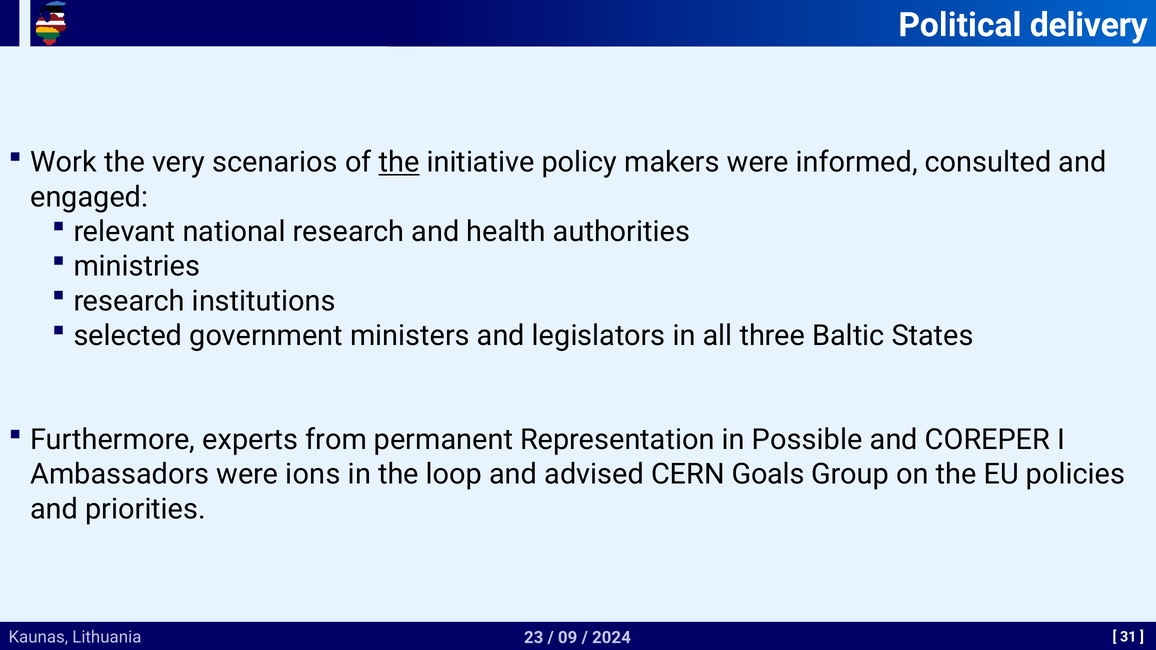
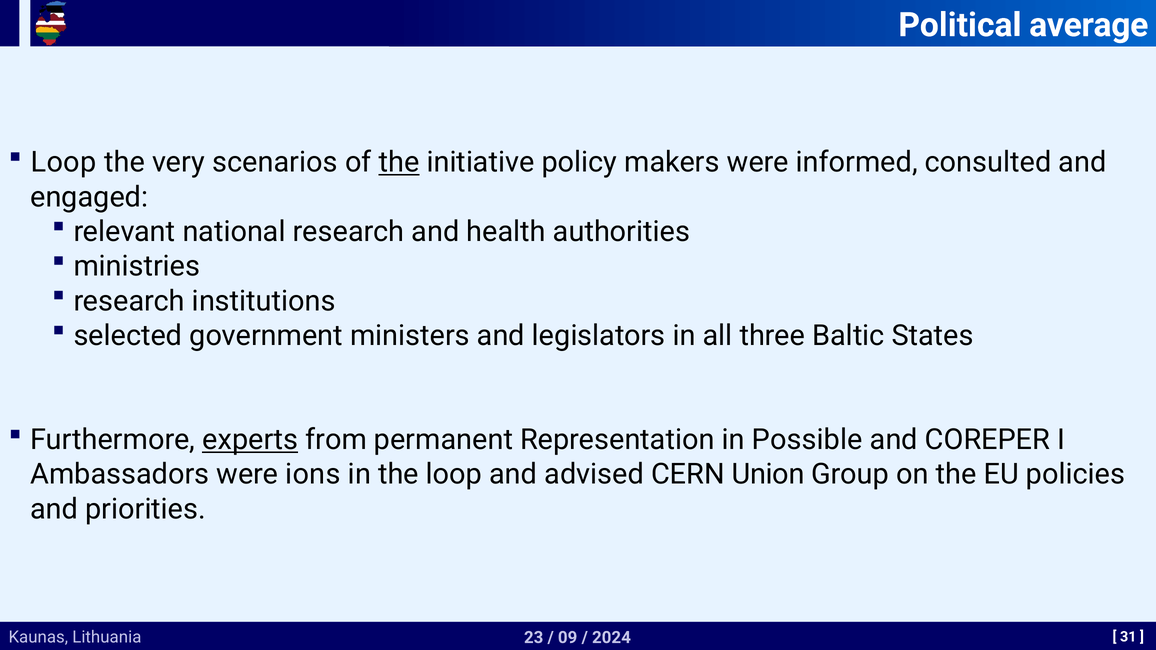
delivery: delivery -> average
Work at (64, 162): Work -> Loop
experts underline: none -> present
Goals: Goals -> Union
